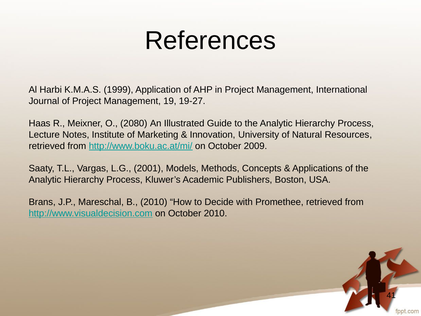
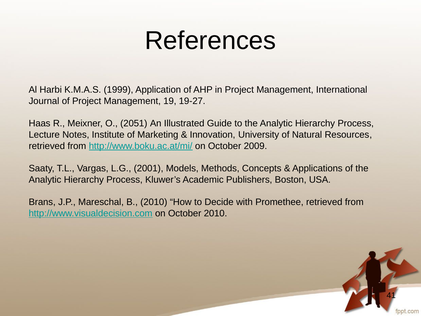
2080: 2080 -> 2051
